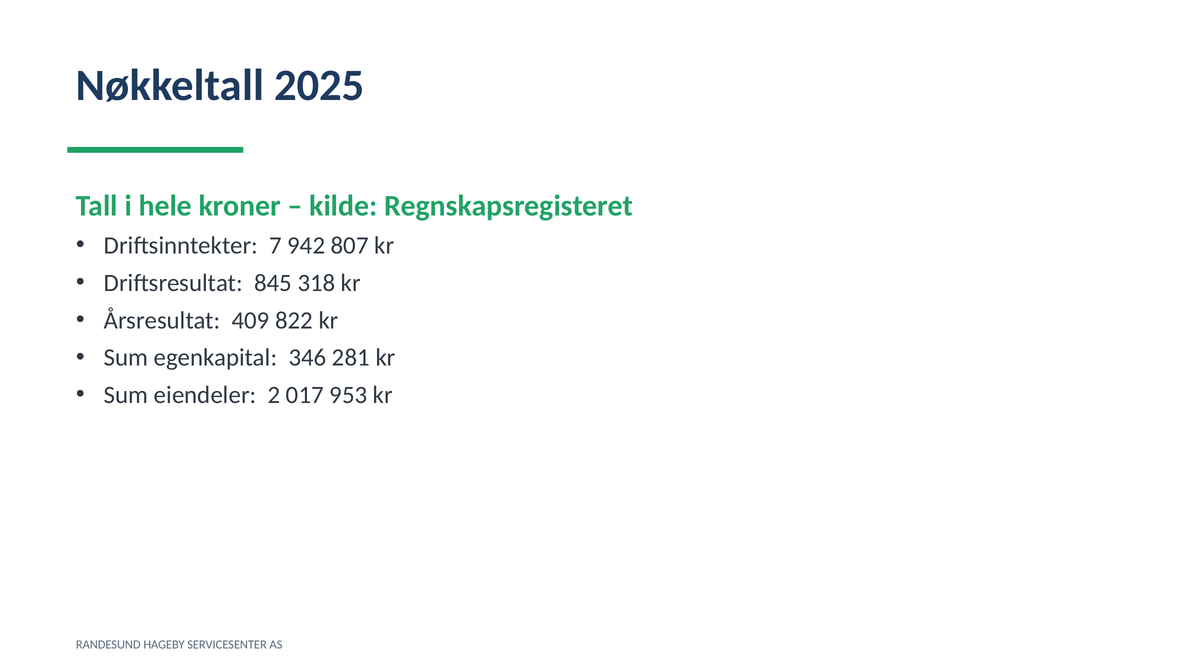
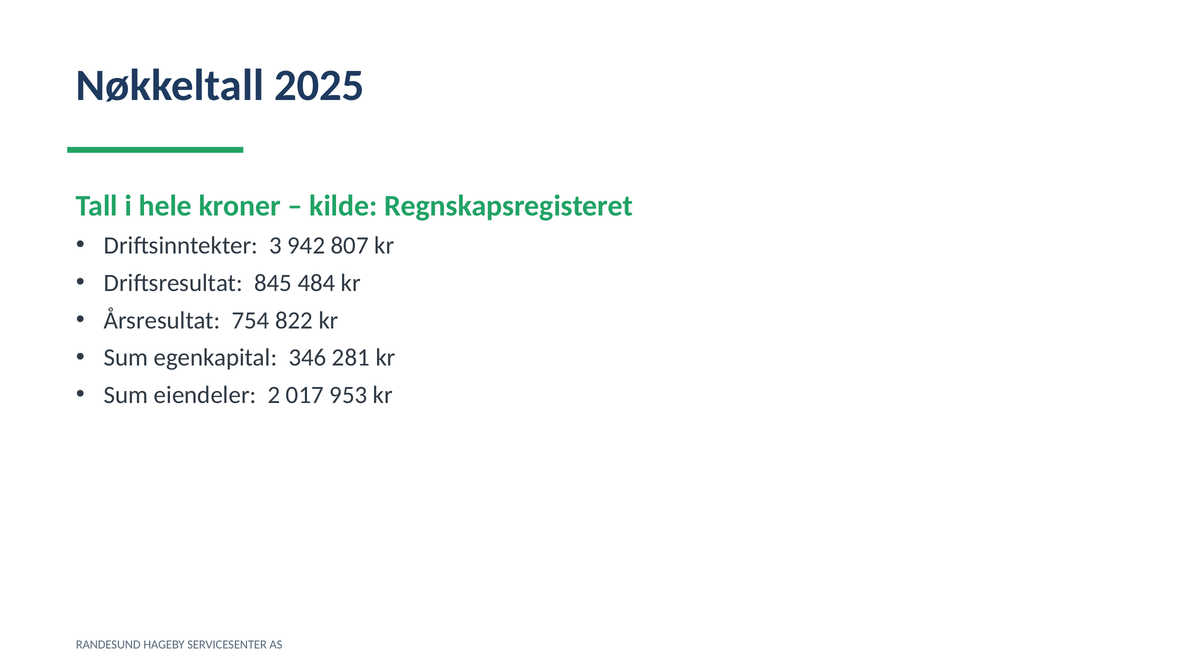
7: 7 -> 3
318: 318 -> 484
409: 409 -> 754
